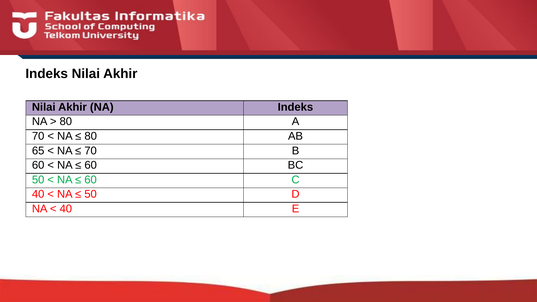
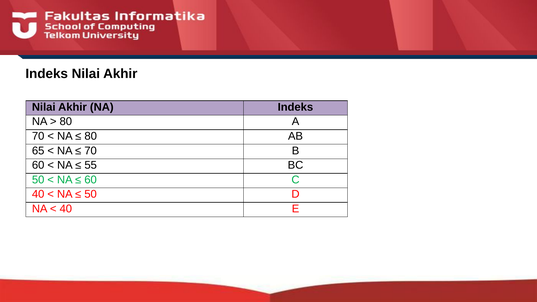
60 at (91, 165): 60 -> 55
